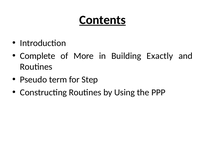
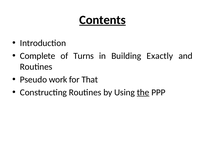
More: More -> Turns
term: term -> work
Step: Step -> That
the underline: none -> present
